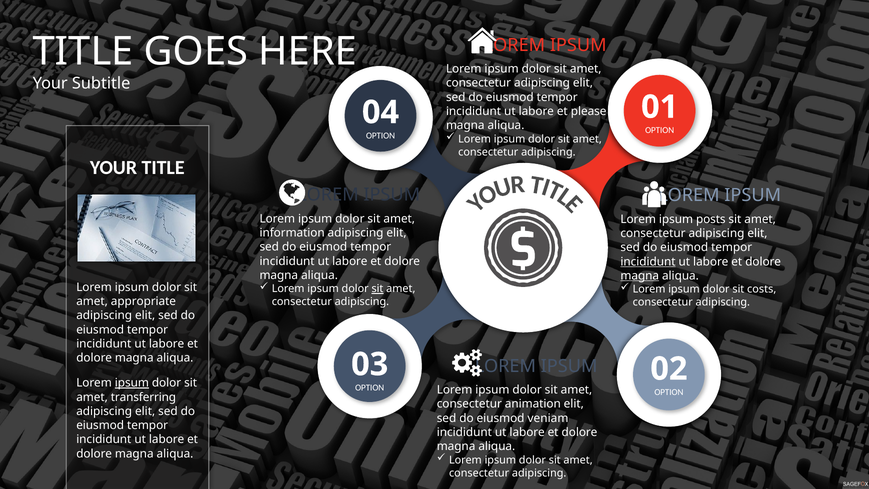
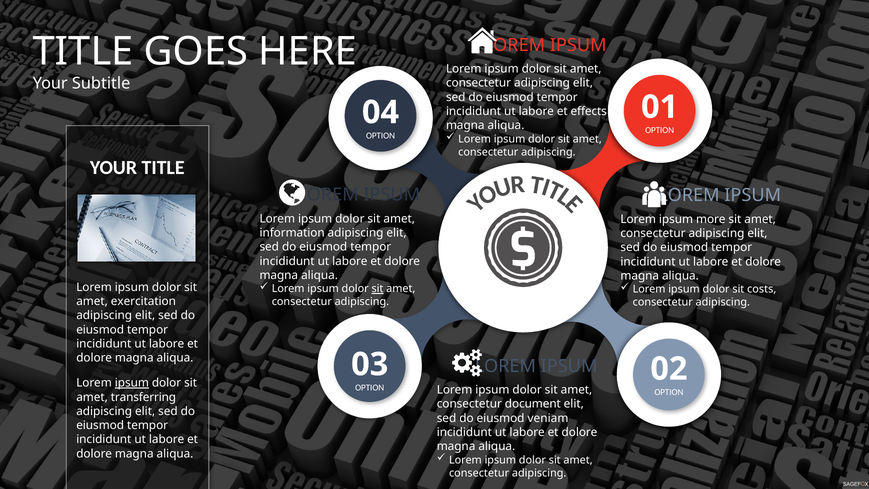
please: please -> effects
posts: posts -> more
incididunt at (648, 262) underline: present -> none
magna at (640, 276) underline: present -> none
appropriate: appropriate -> exercitation
animation: animation -> document
